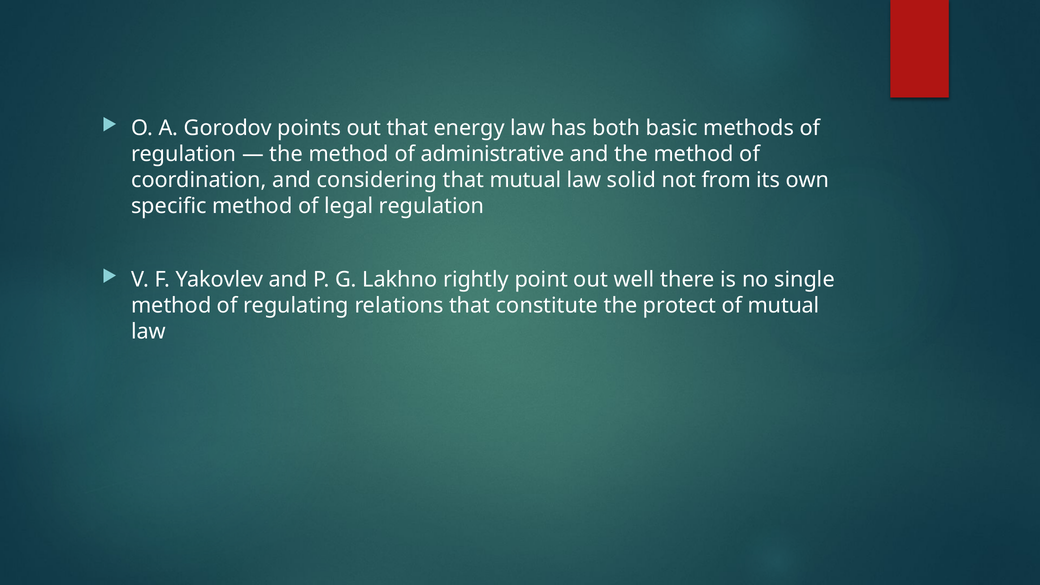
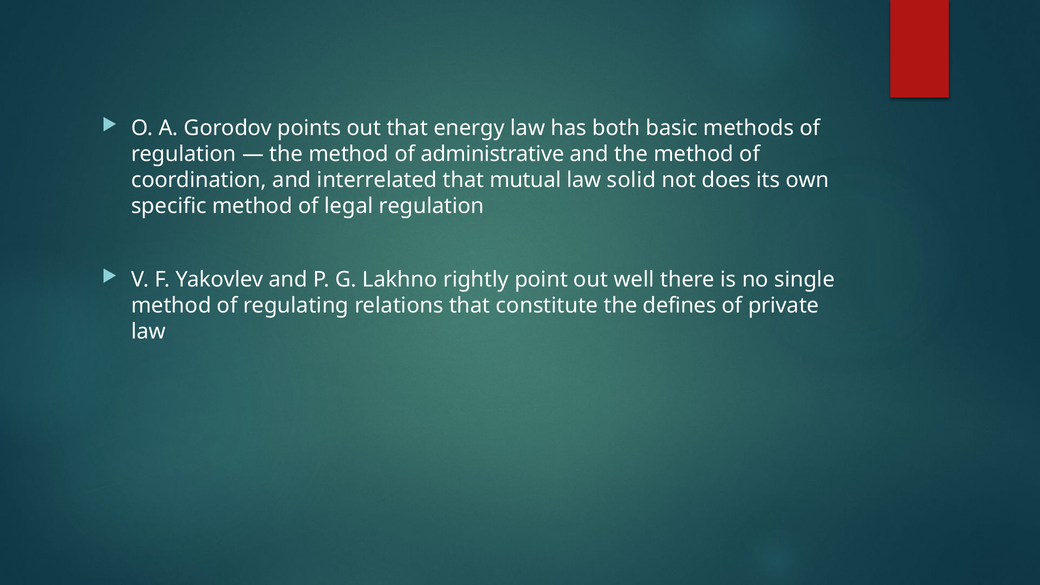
considering: considering -> interrelated
from: from -> does
protect: protect -> defines
of mutual: mutual -> private
